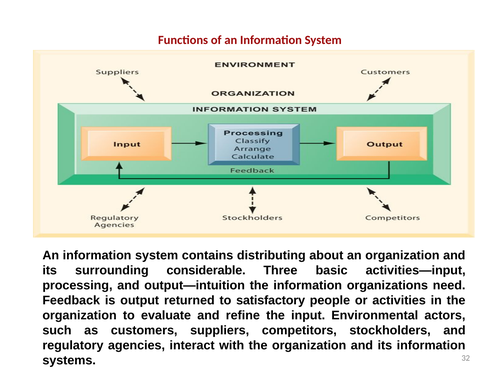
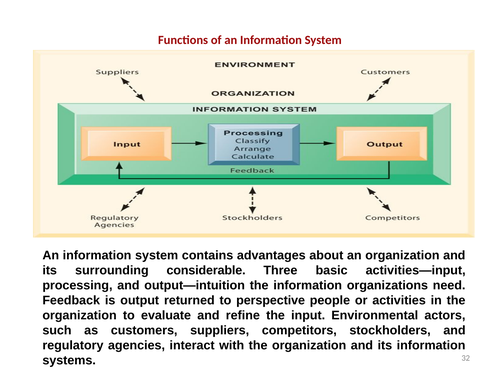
distributing: distributing -> advantages
satisfactory: satisfactory -> perspective
